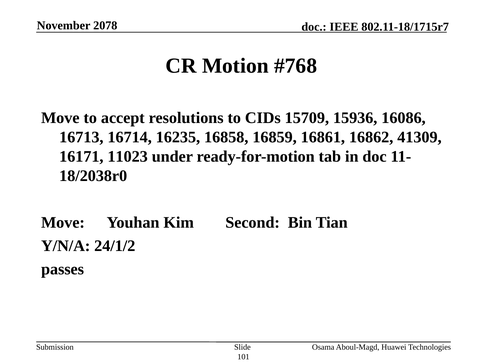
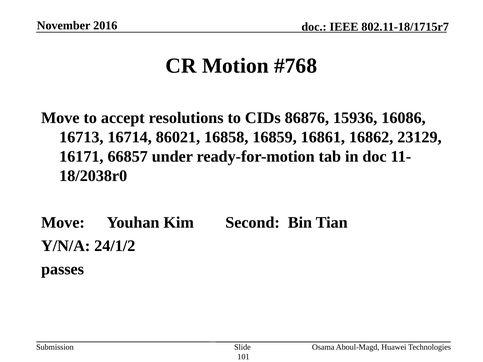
2078: 2078 -> 2016
15709: 15709 -> 86876
16235: 16235 -> 86021
41309: 41309 -> 23129
11023: 11023 -> 66857
